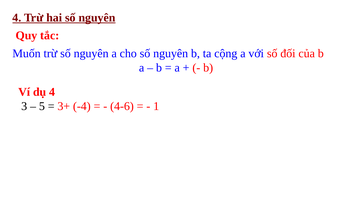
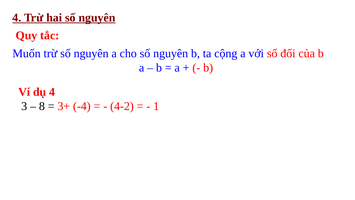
5: 5 -> 8
4-6: 4-6 -> 4-2
